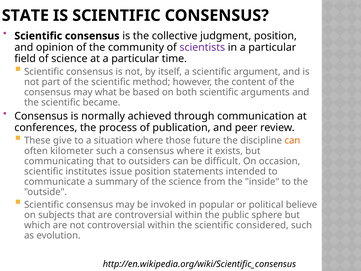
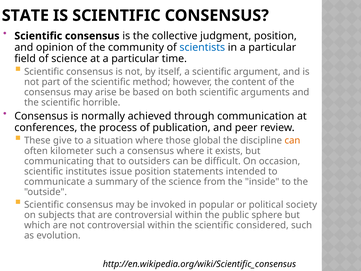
scientists colour: purple -> blue
what: what -> arise
became: became -> horrible
future: future -> global
believe: believe -> society
